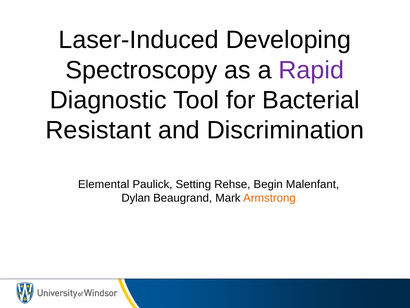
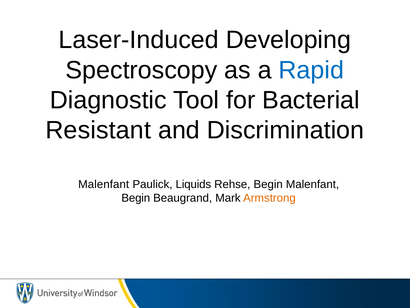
Rapid colour: purple -> blue
Elemental at (104, 184): Elemental -> Malenfant
Setting: Setting -> Liquids
Dylan at (136, 198): Dylan -> Begin
